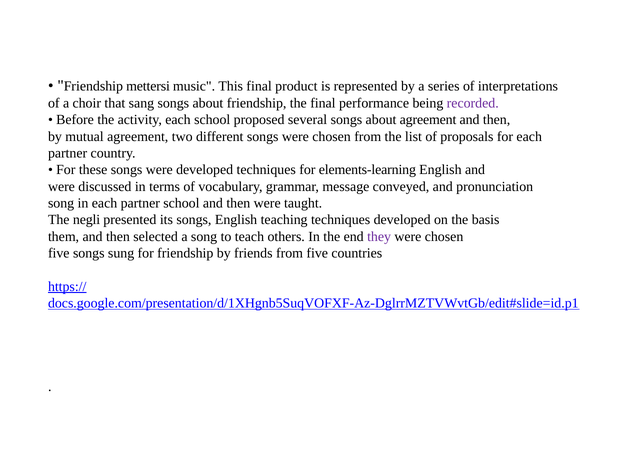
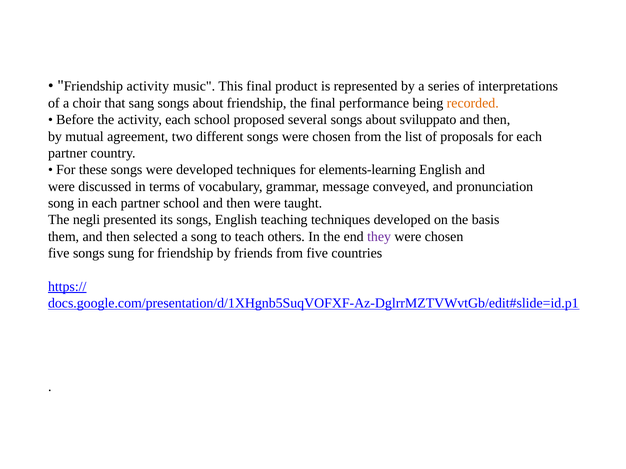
Friendship mettersi: mettersi -> activity
recorded colour: purple -> orange
about agreement: agreement -> sviluppato
